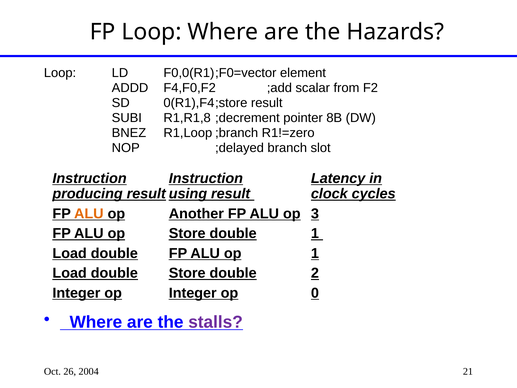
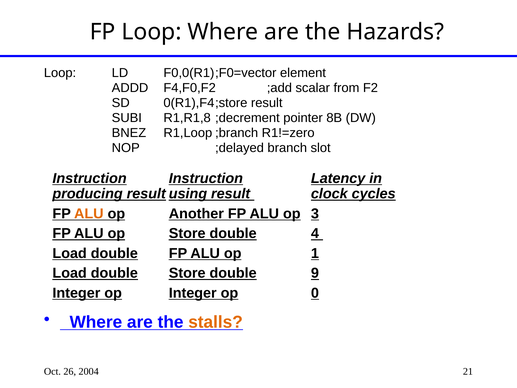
double 1: 1 -> 4
2: 2 -> 9
stalls colour: purple -> orange
